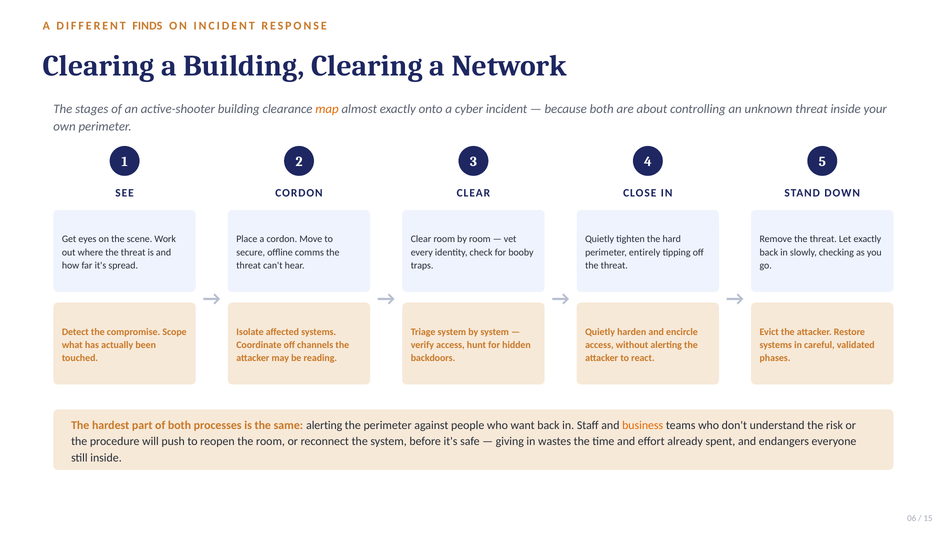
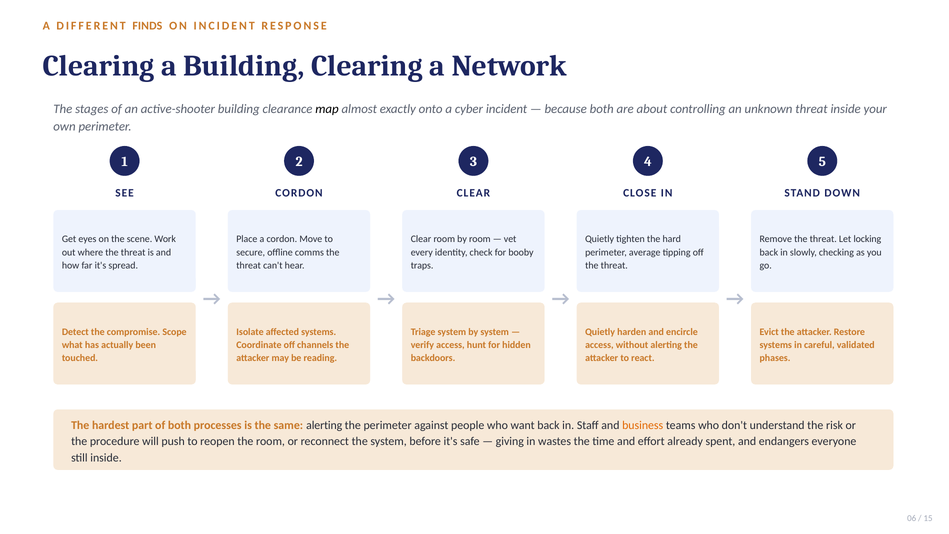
map colour: orange -> black
Let exactly: exactly -> locking
entirely: entirely -> average
